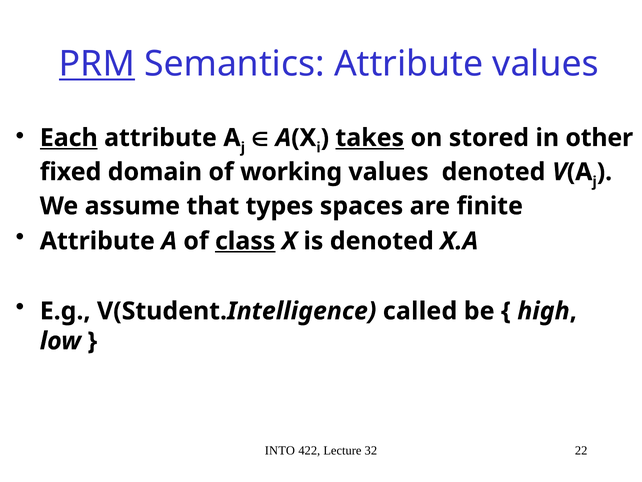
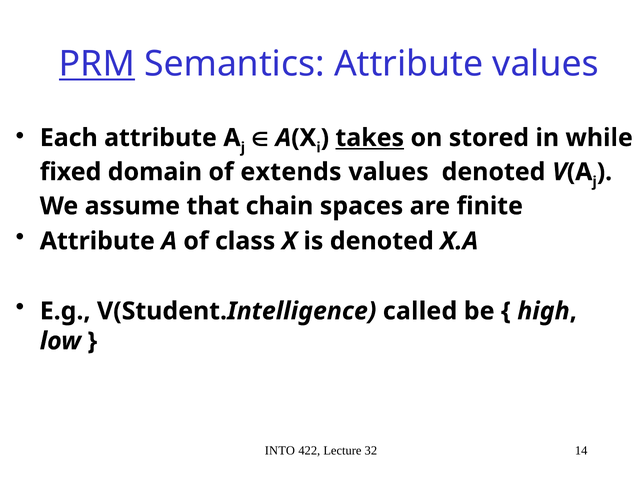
Each underline: present -> none
other: other -> while
working: working -> extends
types: types -> chain
class underline: present -> none
22: 22 -> 14
